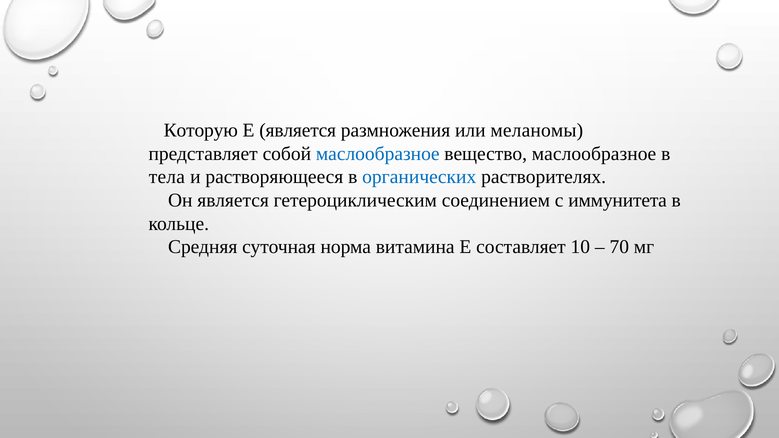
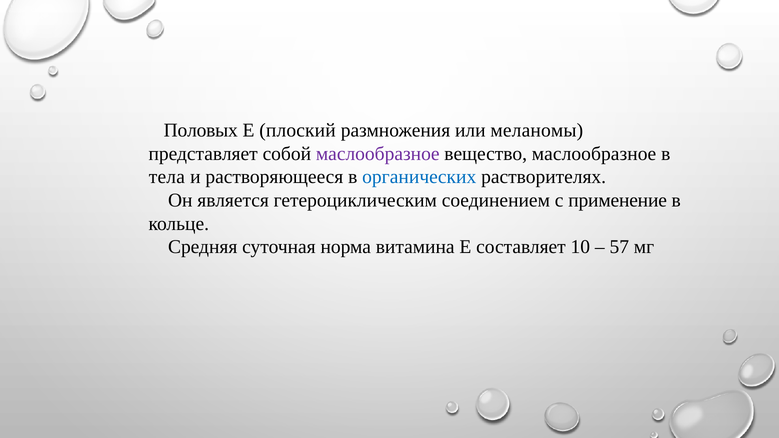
Которую: Которую -> Половых
Е является: является -> плоский
маслообразное at (378, 154) colour: blue -> purple
иммунитета: иммунитета -> применение
70: 70 -> 57
